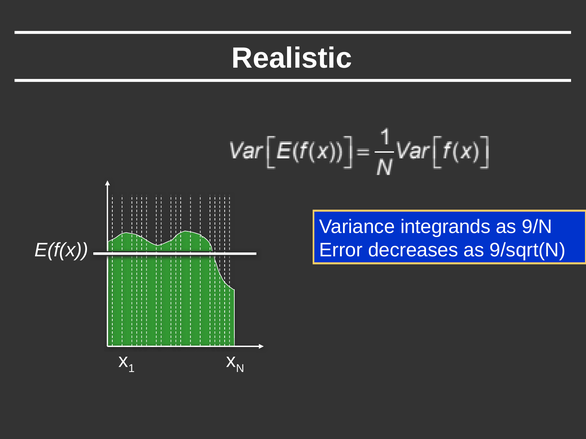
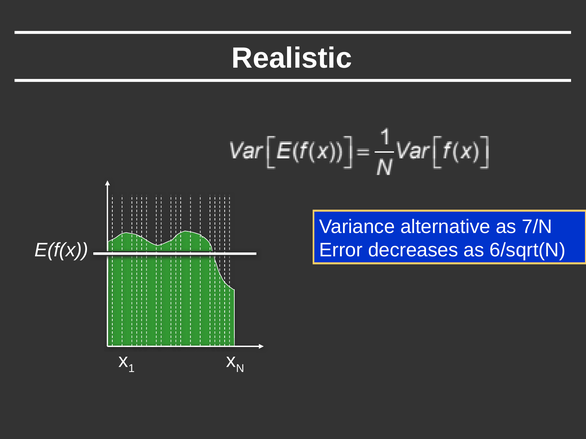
integrands: integrands -> alternative
9/N: 9/N -> 7/N
9/sqrt(N: 9/sqrt(N -> 6/sqrt(N
